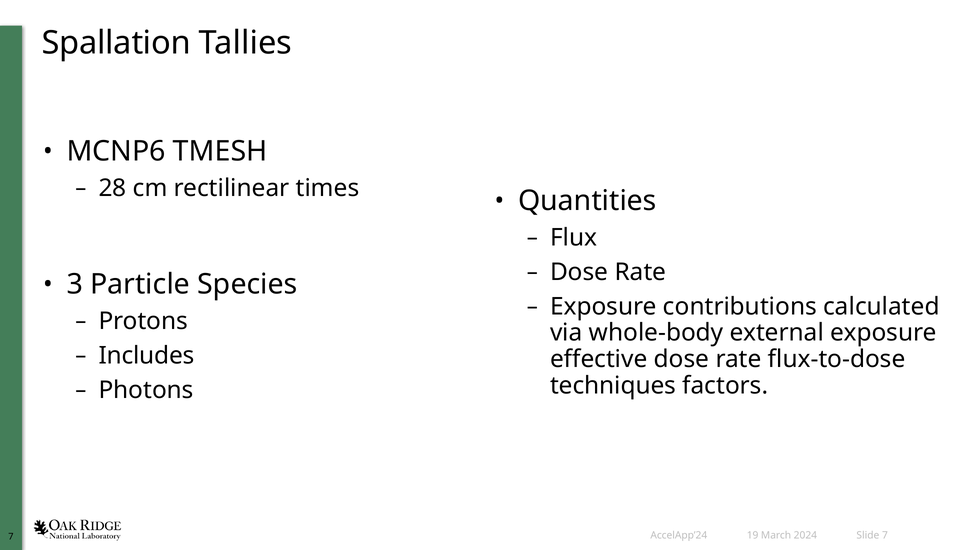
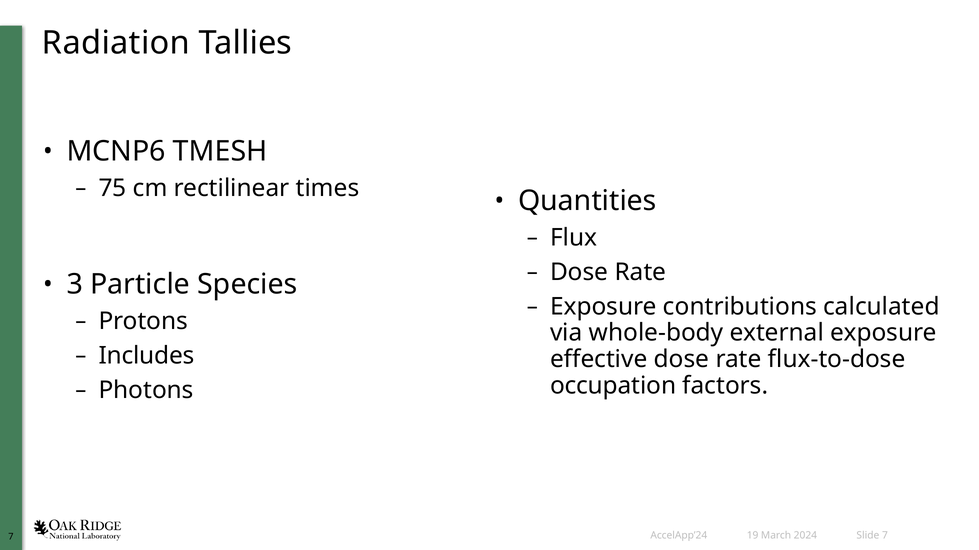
Spallation: Spallation -> Radiation
28: 28 -> 75
techniques: techniques -> occupation
